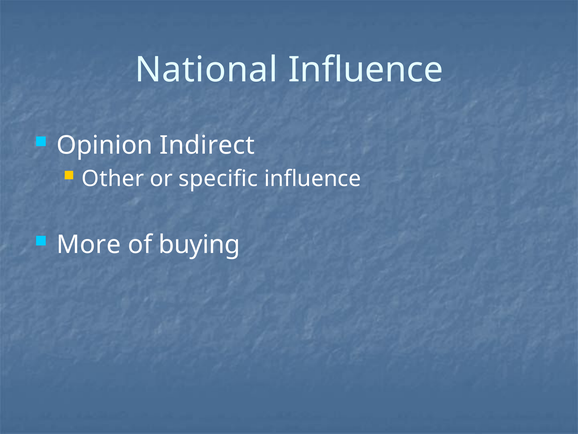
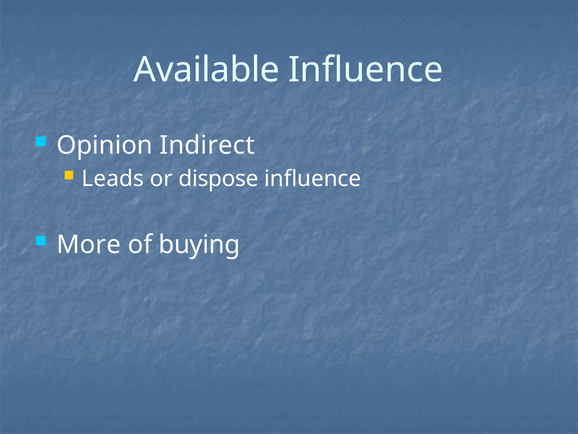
National: National -> Available
Other: Other -> Leads
specific: specific -> dispose
